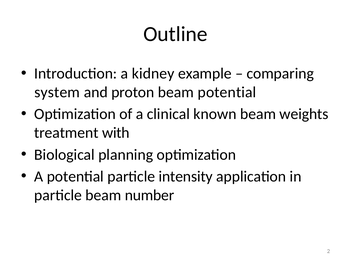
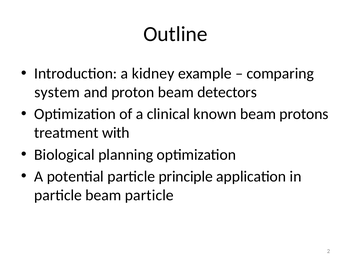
beam potential: potential -> detectors
weights: weights -> protons
intensity: intensity -> principle
beam number: number -> particle
